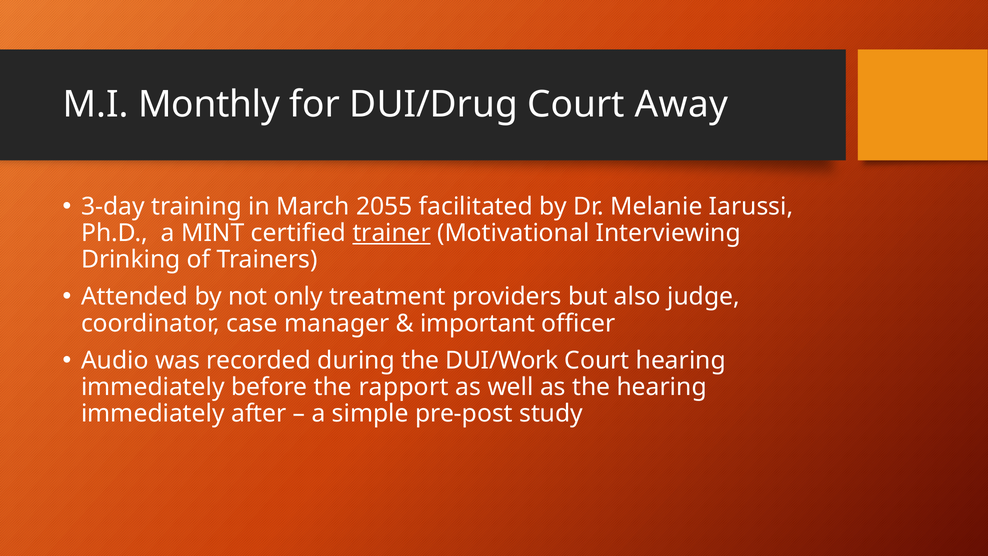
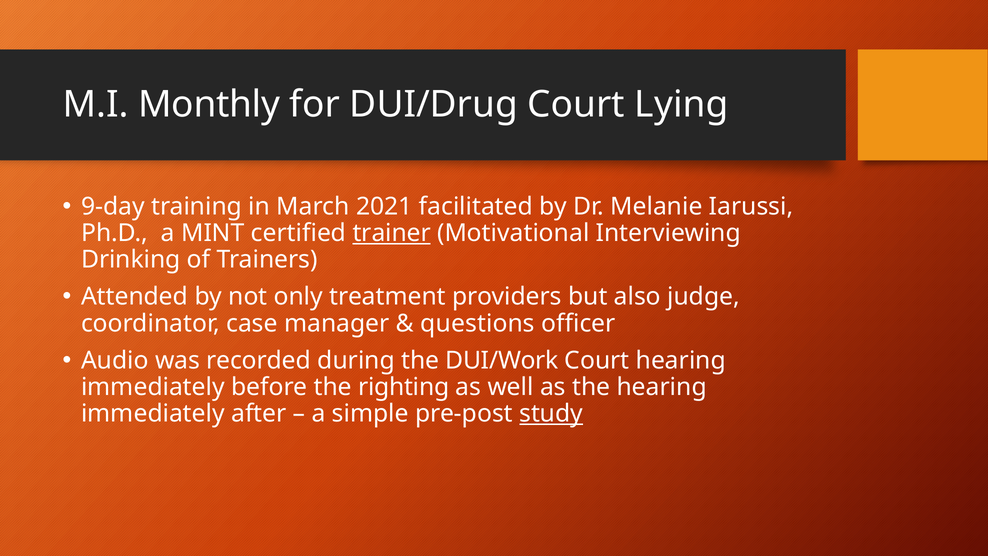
Away: Away -> Lying
3-day: 3-day -> 9-day
2055: 2055 -> 2021
important: important -> questions
rapport: rapport -> righting
study underline: none -> present
